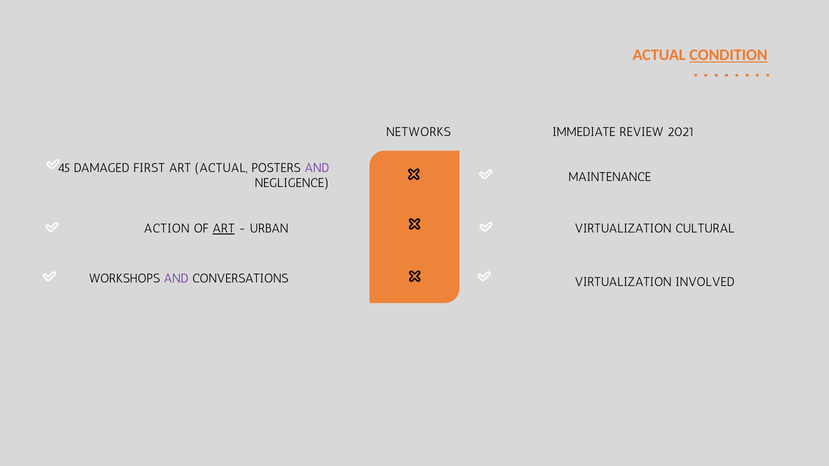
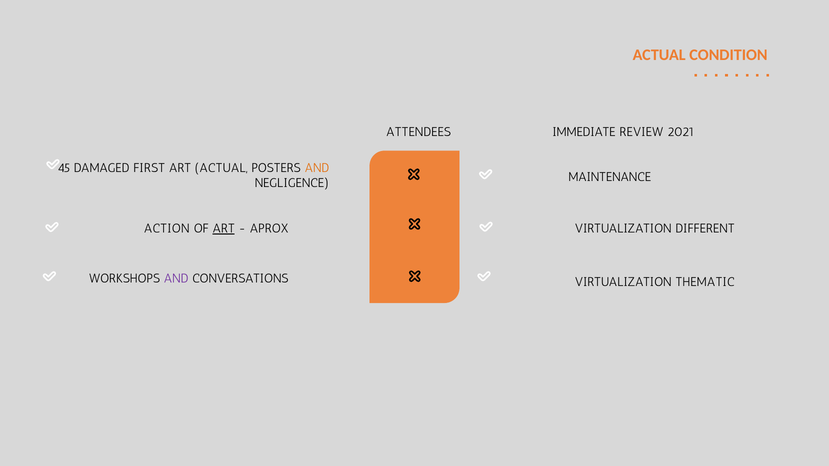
CONDITION underline: present -> none
NETWORKS: NETWORKS -> ATTENDEES
AND at (317, 168) colour: purple -> orange
URBAN: URBAN -> APROX
CULTURAL: CULTURAL -> DIFFERENT
INVOLVED: INVOLVED -> THEMATIC
